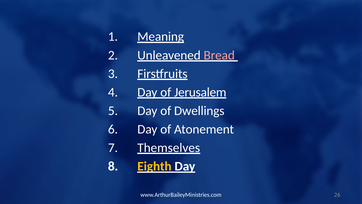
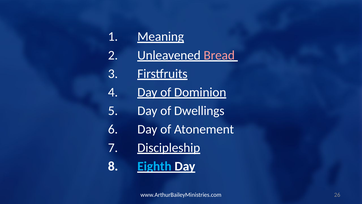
Jerusalem: Jerusalem -> Dominion
Themselves: Themselves -> Discipleship
Eighth colour: yellow -> light blue
